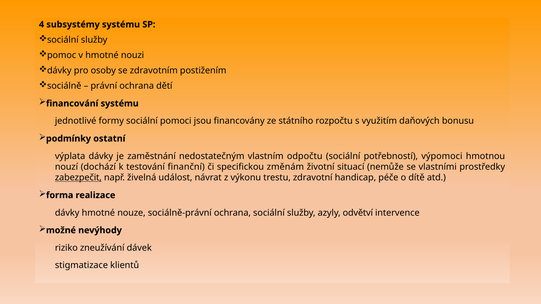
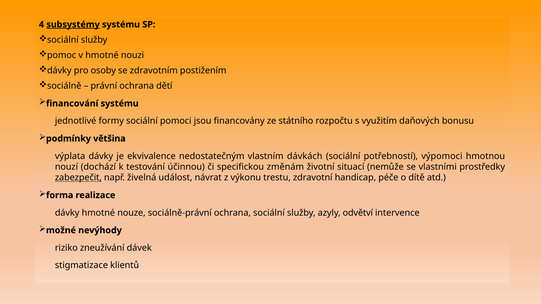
subsystémy underline: none -> present
ostatní: ostatní -> většina
zaměstnání: zaměstnání -> ekvivalence
odpočtu: odpočtu -> dávkách
finanční: finanční -> účinnou
